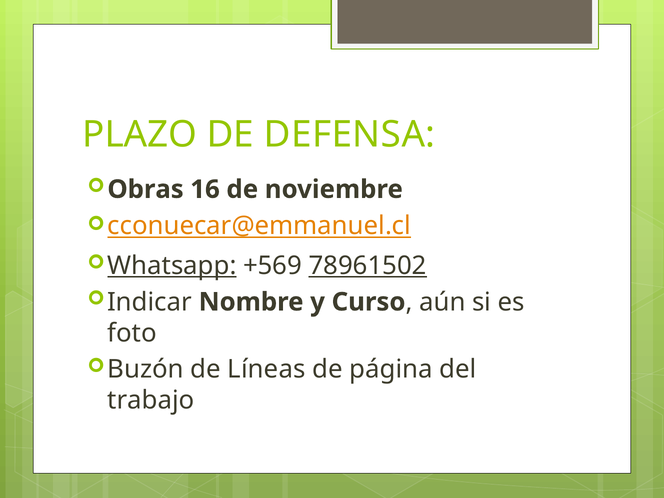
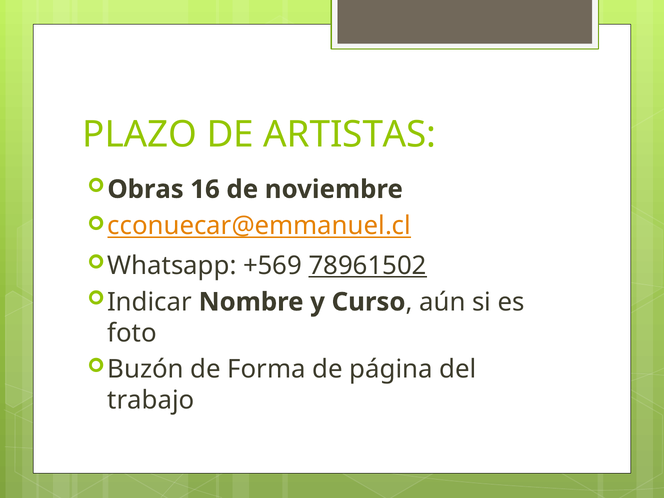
DEFENSA: DEFENSA -> ARTISTAS
Whatsapp underline: present -> none
Líneas: Líneas -> Forma
